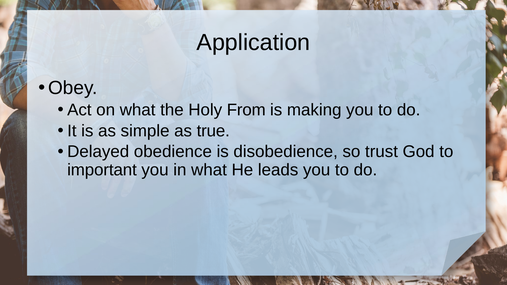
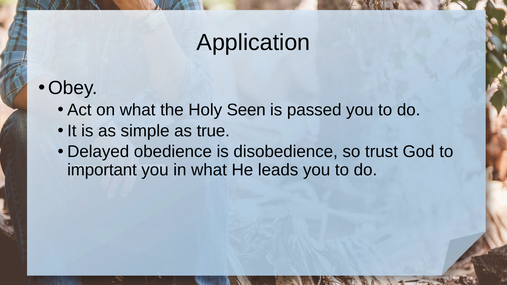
From: From -> Seen
making: making -> passed
